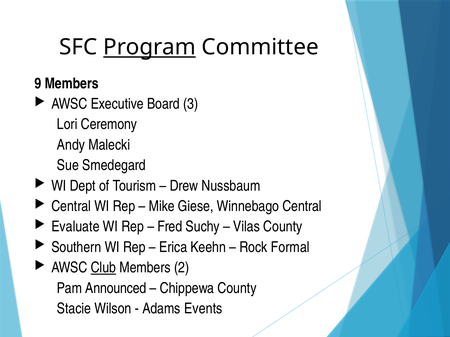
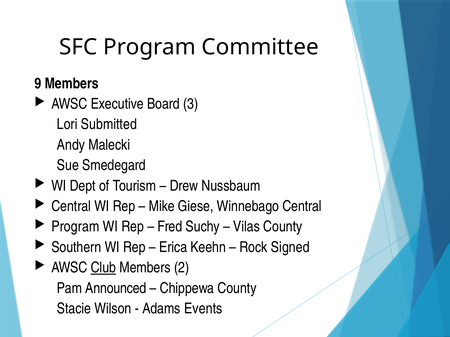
Program at (150, 47) underline: present -> none
Ceremony: Ceremony -> Submitted
Evaluate at (75, 227): Evaluate -> Program
Formal: Formal -> Signed
